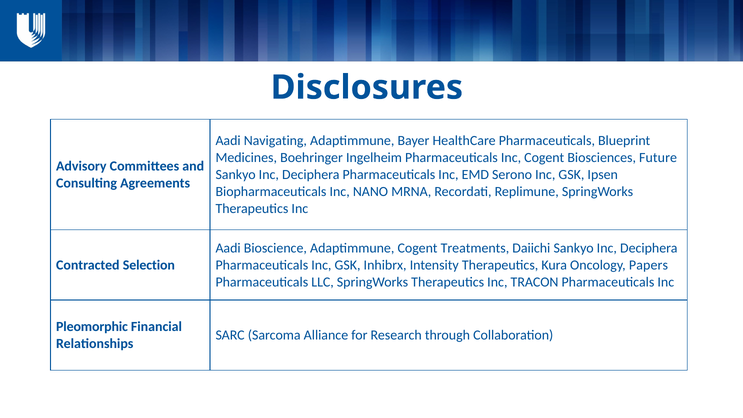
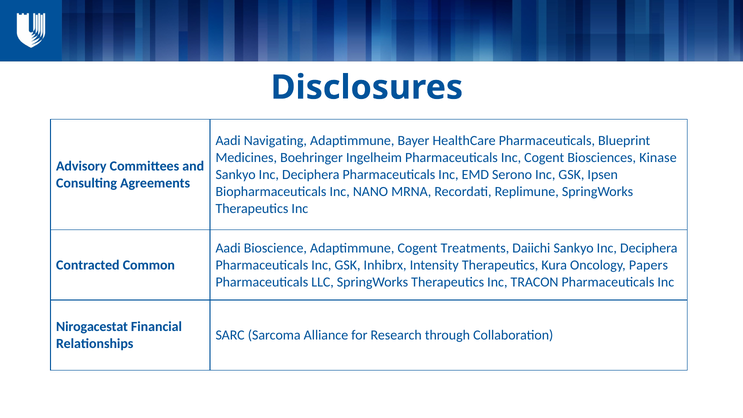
Future: Future -> Kinase
Selection: Selection -> Common
Pleomorphic: Pleomorphic -> Nirogacestat
